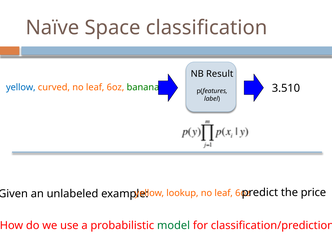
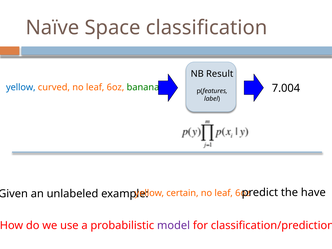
3.510: 3.510 -> 7.004
price: price -> have
lookup: lookup -> certain
model colour: green -> purple
